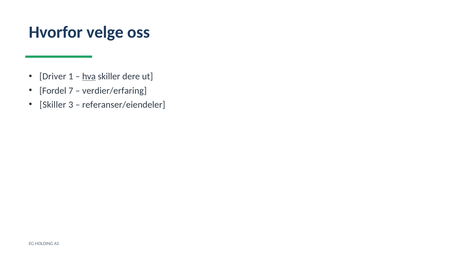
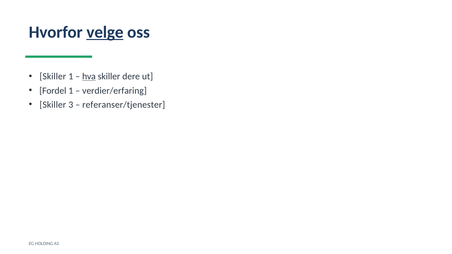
velge underline: none -> present
Driver at (53, 77): Driver -> Skiller
Fordel 7: 7 -> 1
referanser/eiendeler: referanser/eiendeler -> referanser/tjenester
